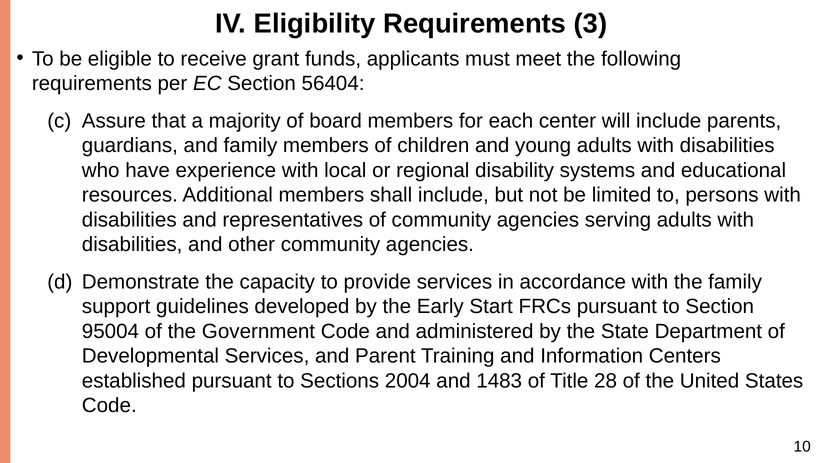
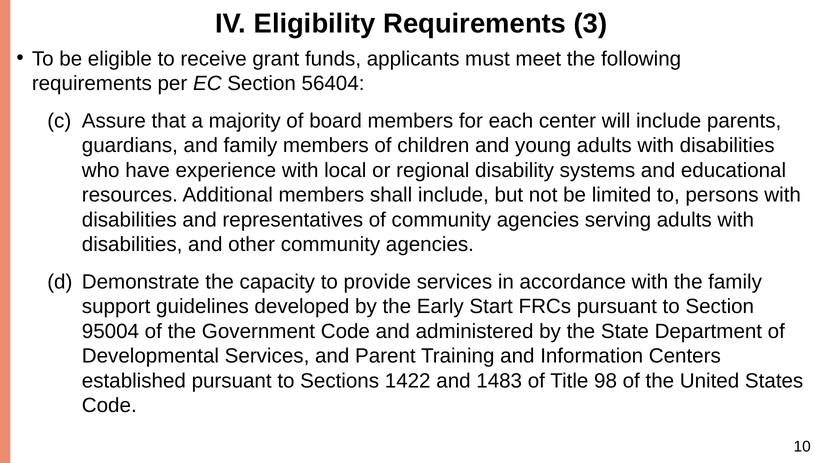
2004: 2004 -> 1422
28: 28 -> 98
